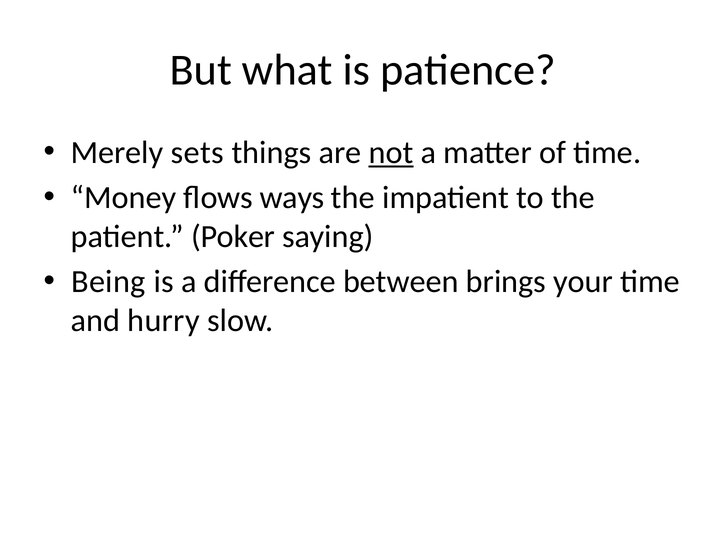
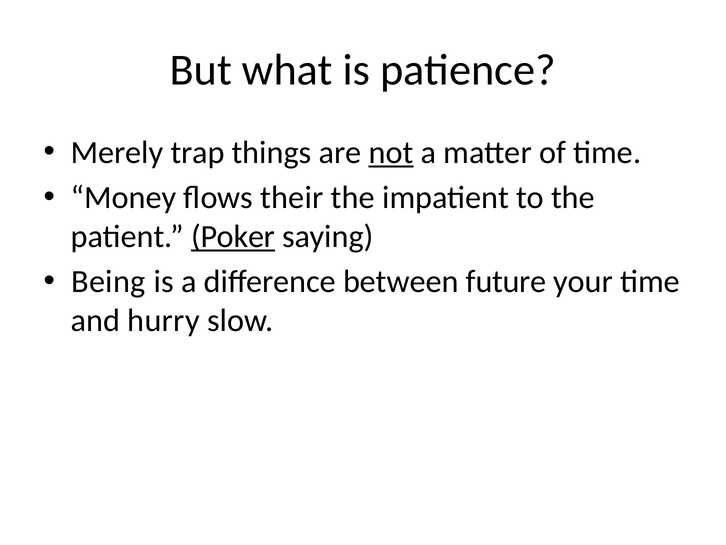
sets: sets -> trap
ways: ways -> their
Poker underline: none -> present
brings: brings -> future
